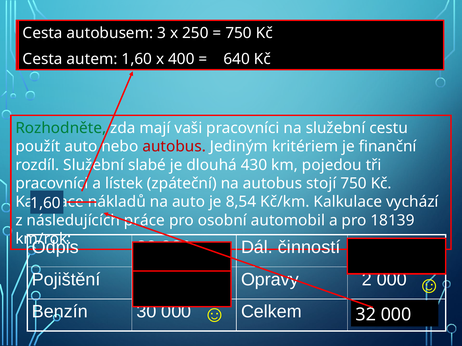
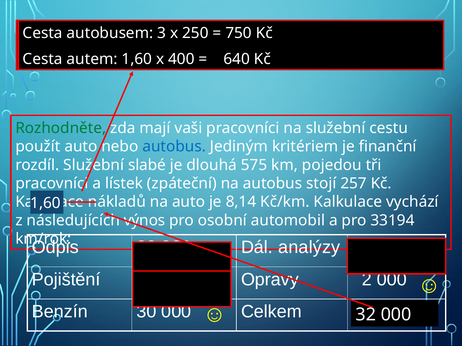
autobus at (174, 147) colour: red -> blue
430: 430 -> 575
stojí 750: 750 -> 257
8,54: 8,54 -> 8,14
práce: práce -> výnos
18139: 18139 -> 33194
činností: činností -> analýzy
